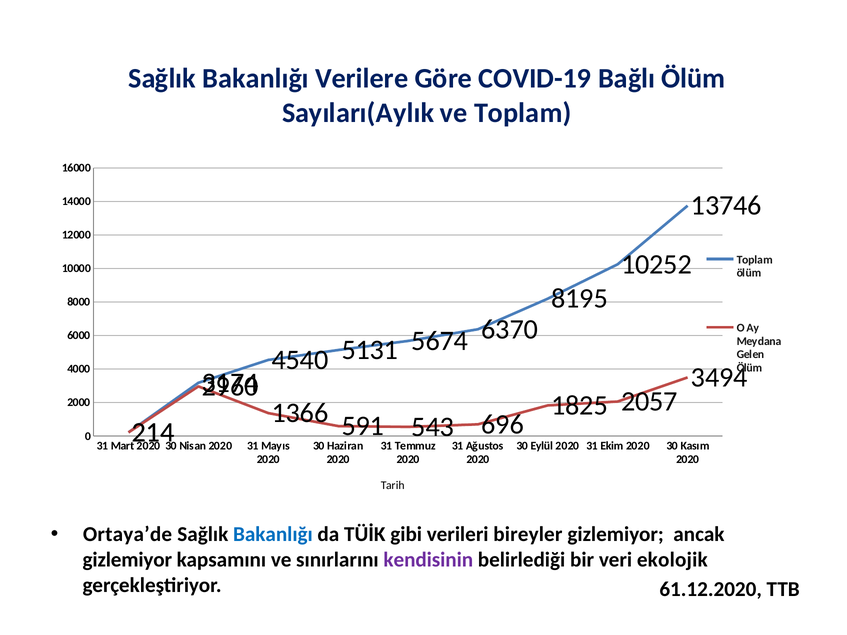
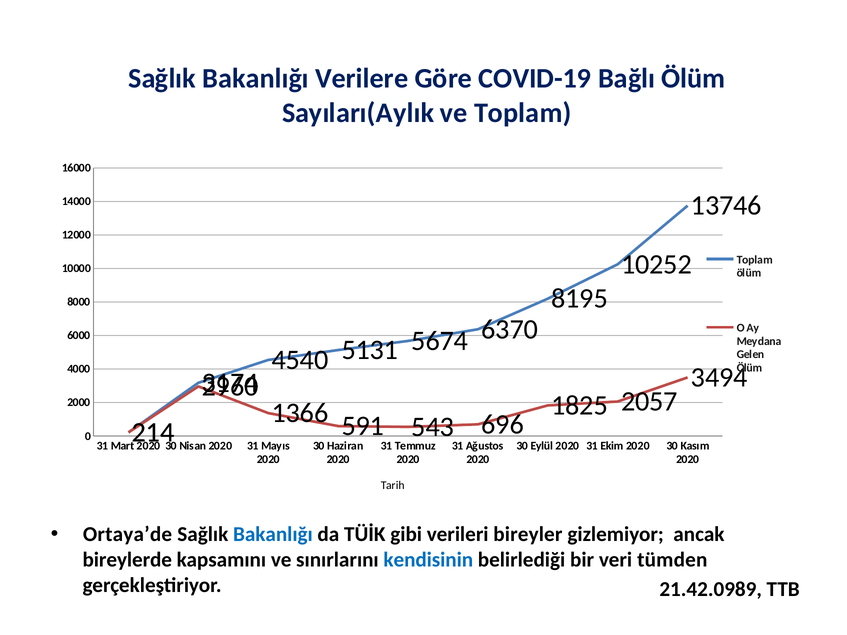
gizlemiyor at (127, 560): gizlemiyor -> bireylerde
kendisinin colour: purple -> blue
ekolojik: ekolojik -> tümden
61.12.2020: 61.12.2020 -> 21.42.0989
